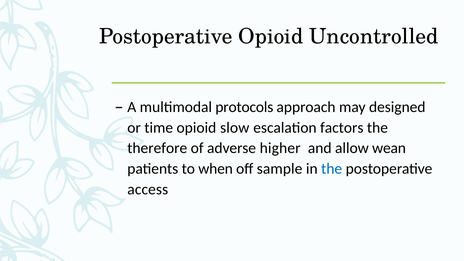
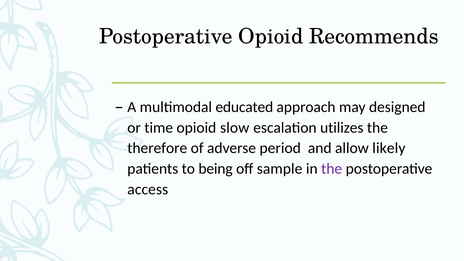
Uncontrolled: Uncontrolled -> Recommends
protocols: protocols -> educated
factors: factors -> utilizes
higher: higher -> period
wean: wean -> likely
when: when -> being
the at (332, 169) colour: blue -> purple
